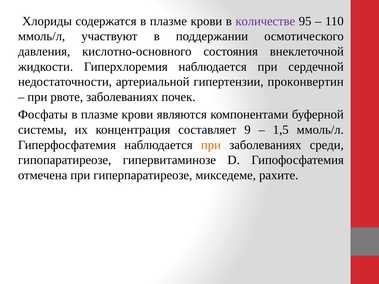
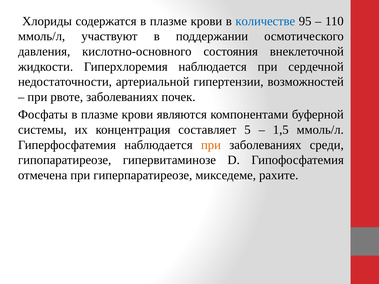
количестве colour: purple -> blue
проконвертин: проконвертин -> возможностей
9: 9 -> 5
